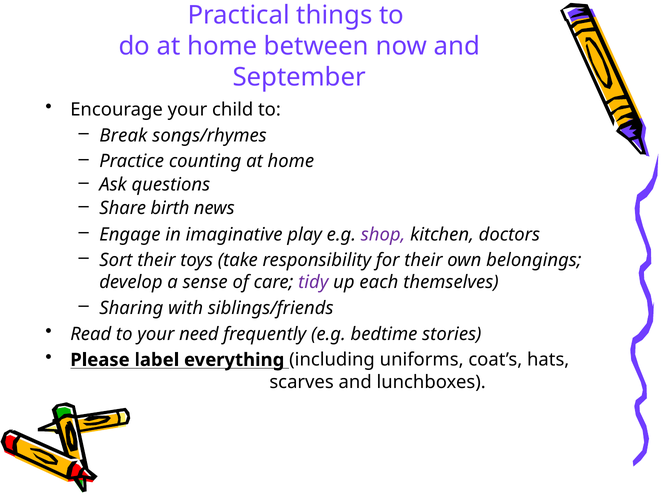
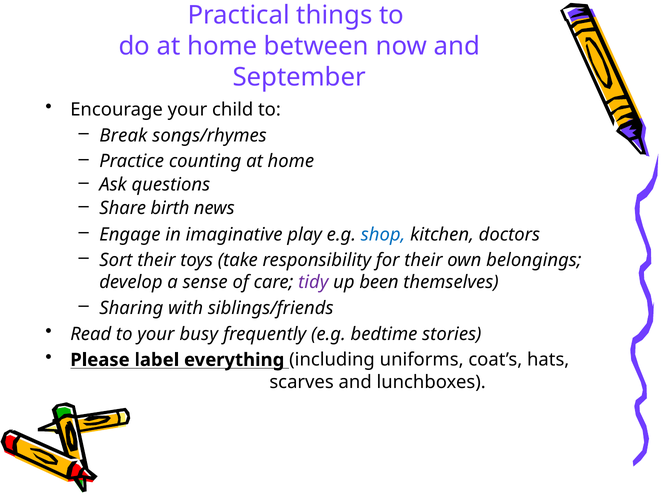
shop colour: purple -> blue
each: each -> been
need: need -> busy
